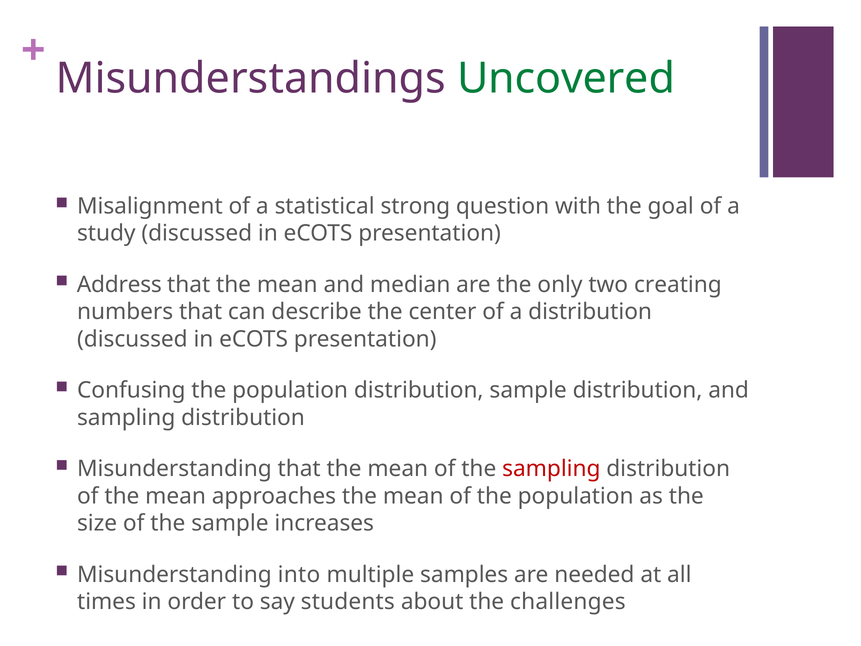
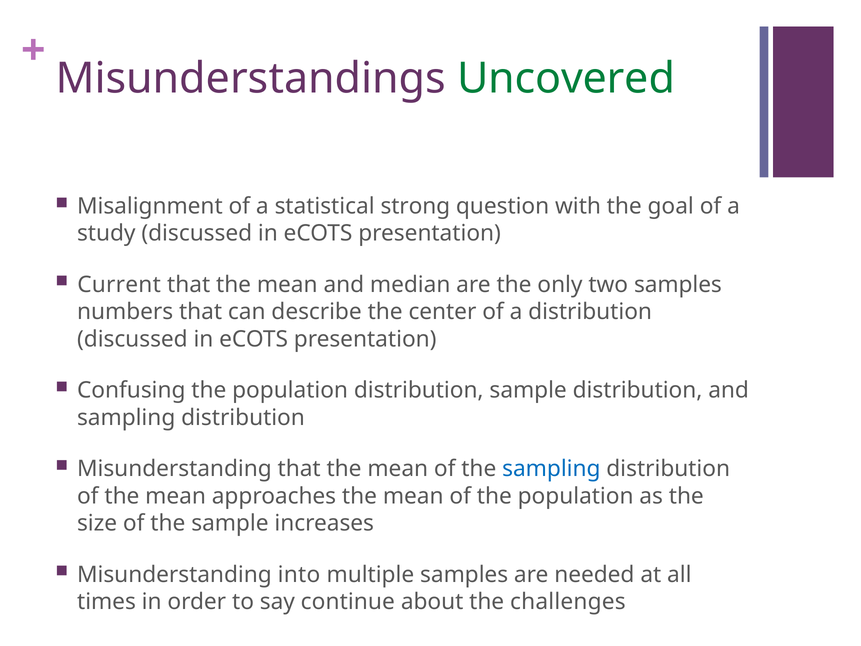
Address: Address -> Current
two creating: creating -> samples
sampling at (551, 469) colour: red -> blue
students: students -> continue
